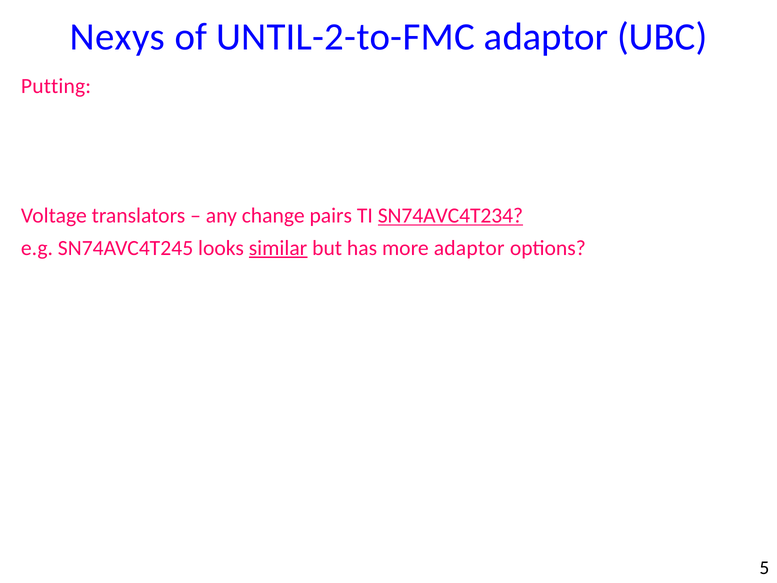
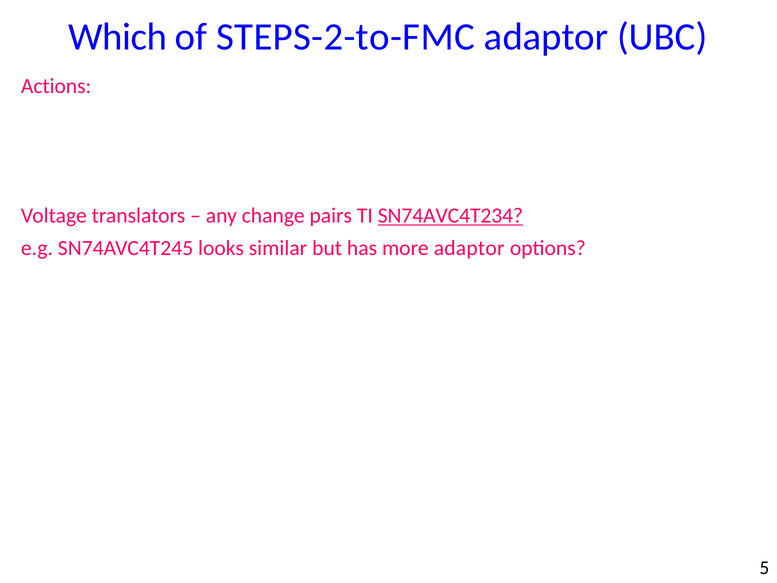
Nexys: Nexys -> Which
UNTIL-2-to-FMC: UNTIL-2-to-FMC -> STEPS-2-to-FMC
Putting: Putting -> Actions
similar underline: present -> none
